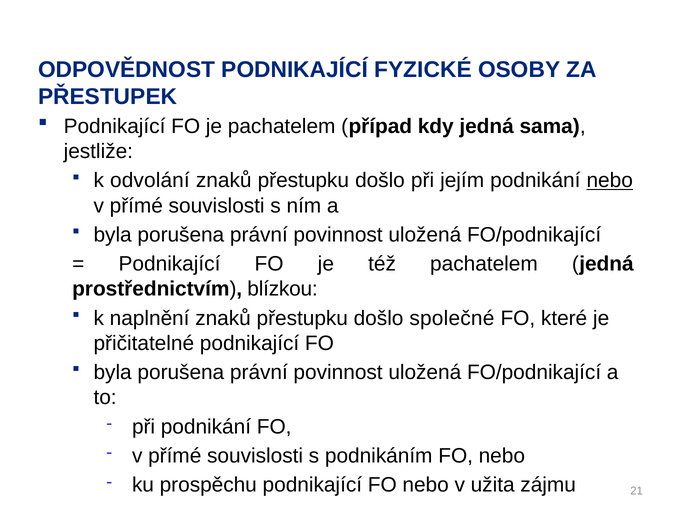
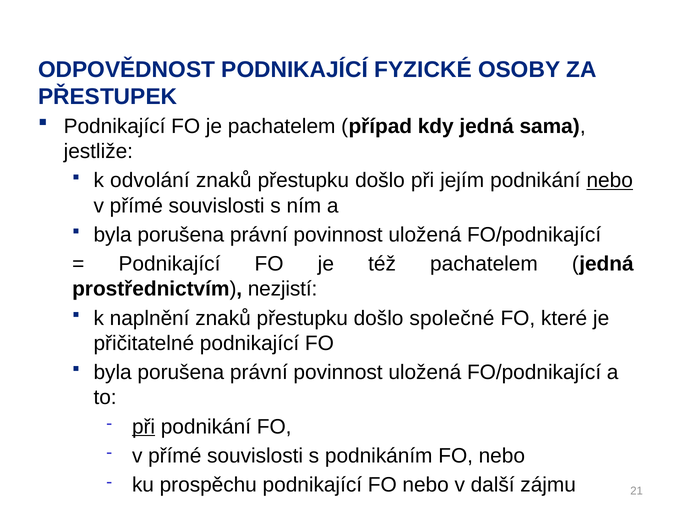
blízkou: blízkou -> nezjistí
při at (144, 427) underline: none -> present
užita: užita -> další
